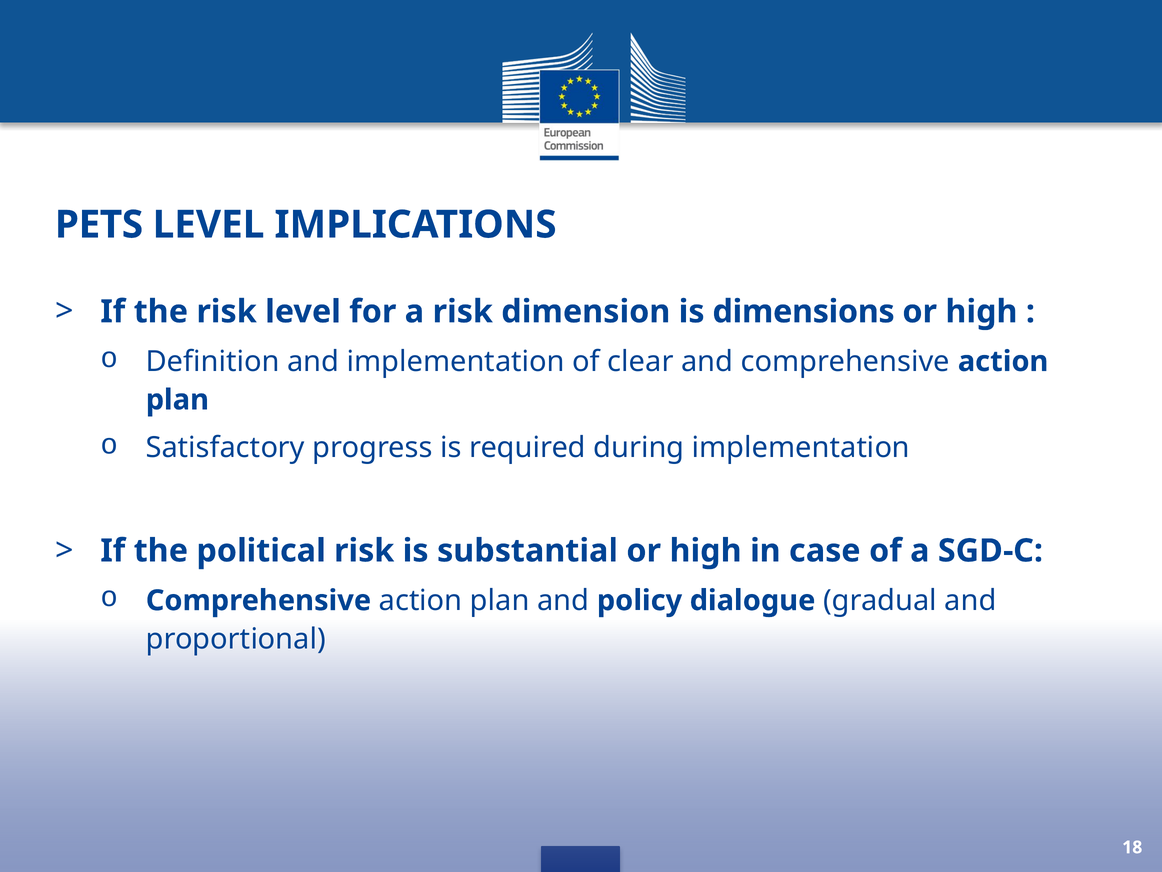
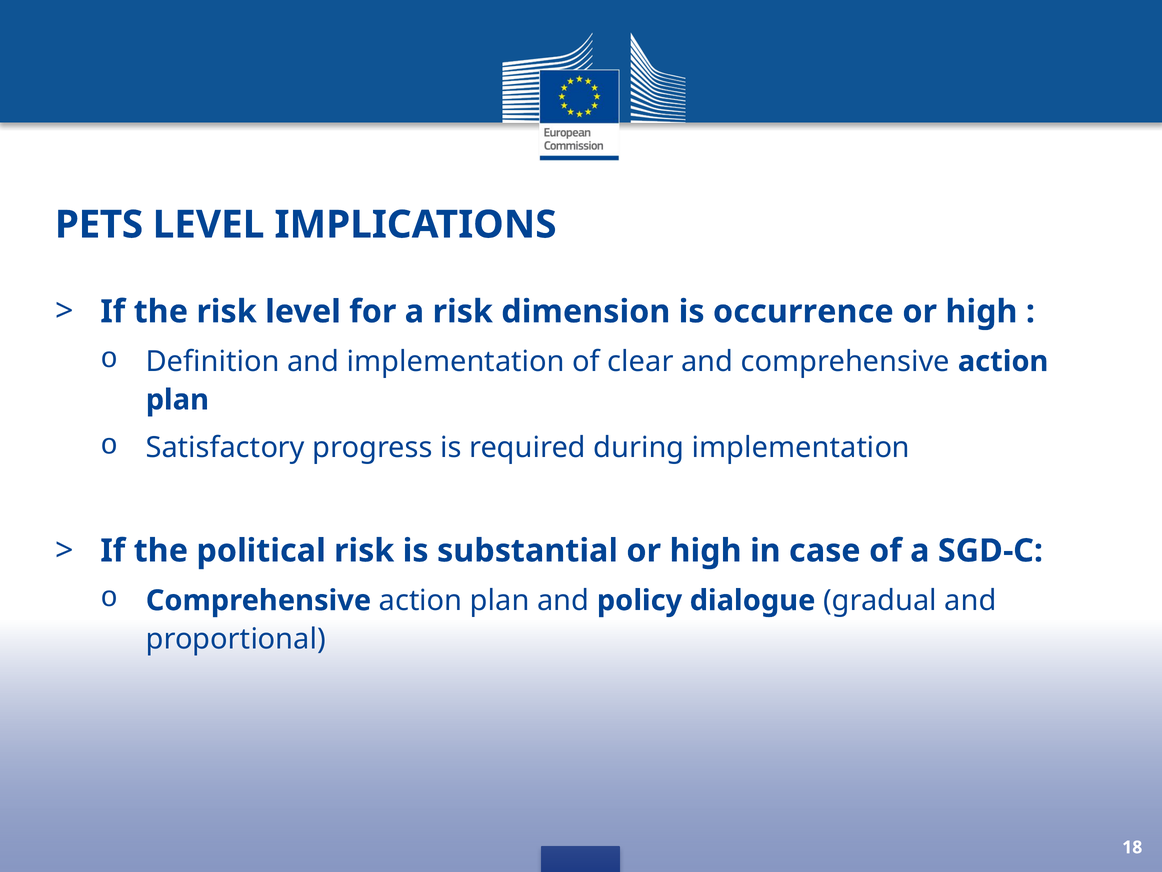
dimensions: dimensions -> occurrence
